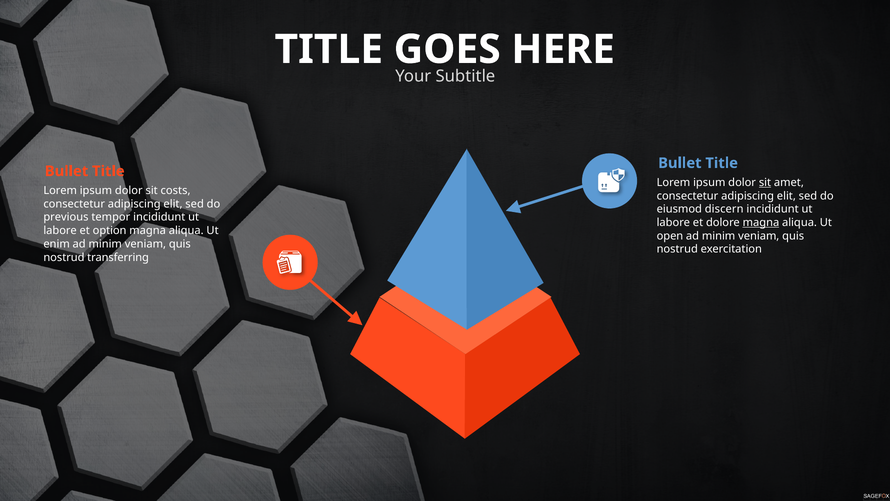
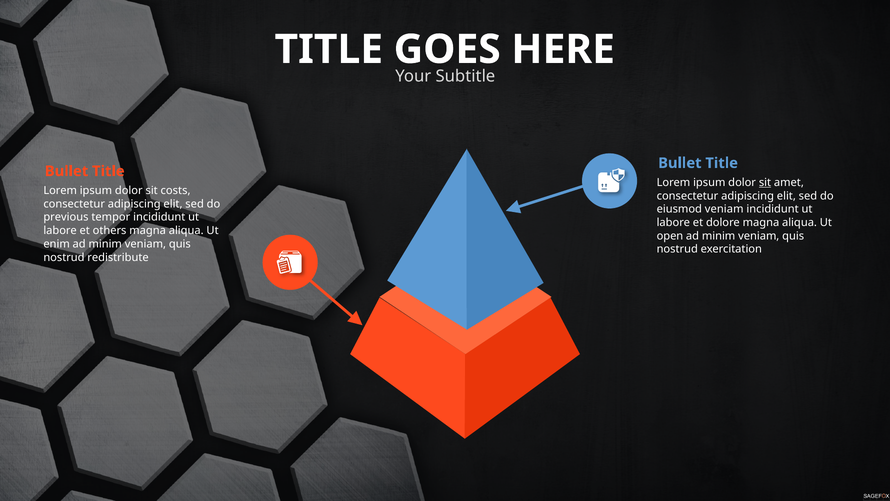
eiusmod discern: discern -> veniam
magna at (761, 222) underline: present -> none
option: option -> others
transferring: transferring -> redistribute
